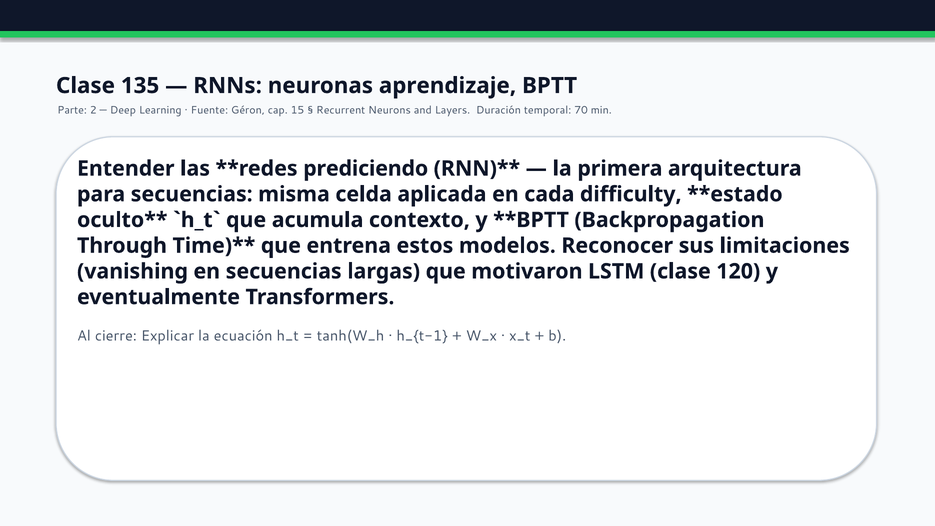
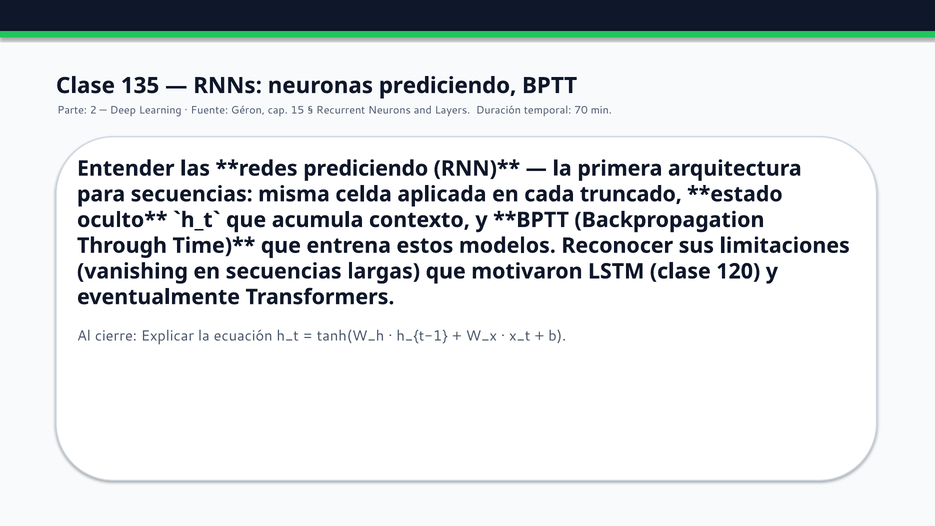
neuronas aprendizaje: aprendizaje -> prediciendo
difficulty: difficulty -> truncado
